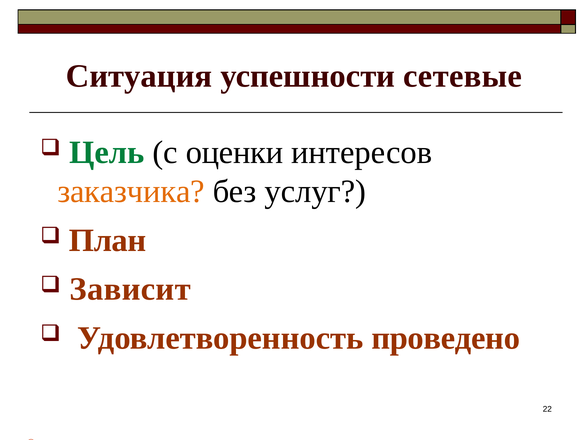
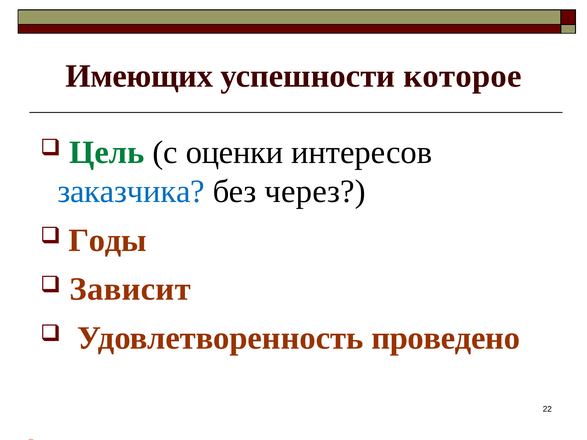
Ситуация: Ситуация -> Имеющих
сетевые: сетевые -> которое
заказчика colour: orange -> blue
услуг: услуг -> через
План: План -> Годы
